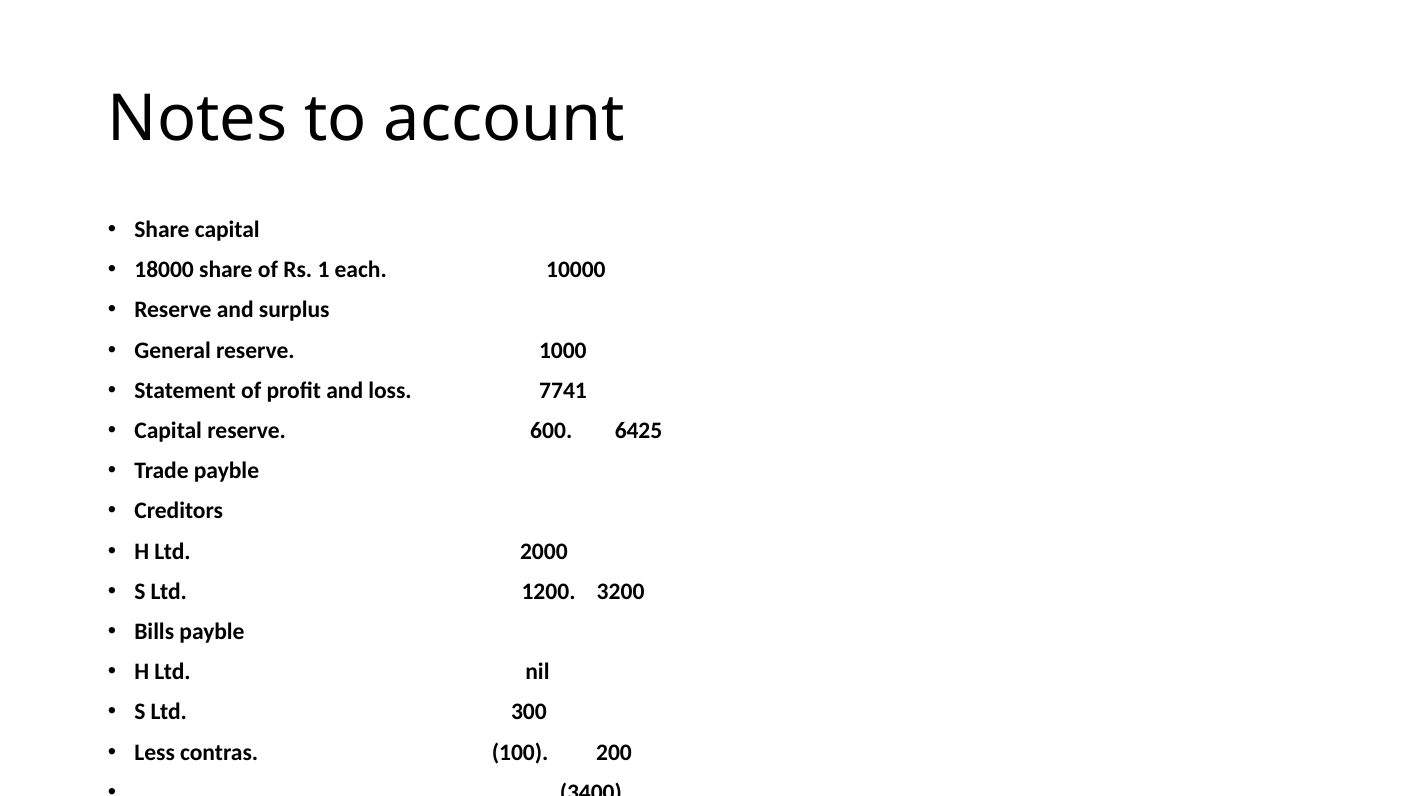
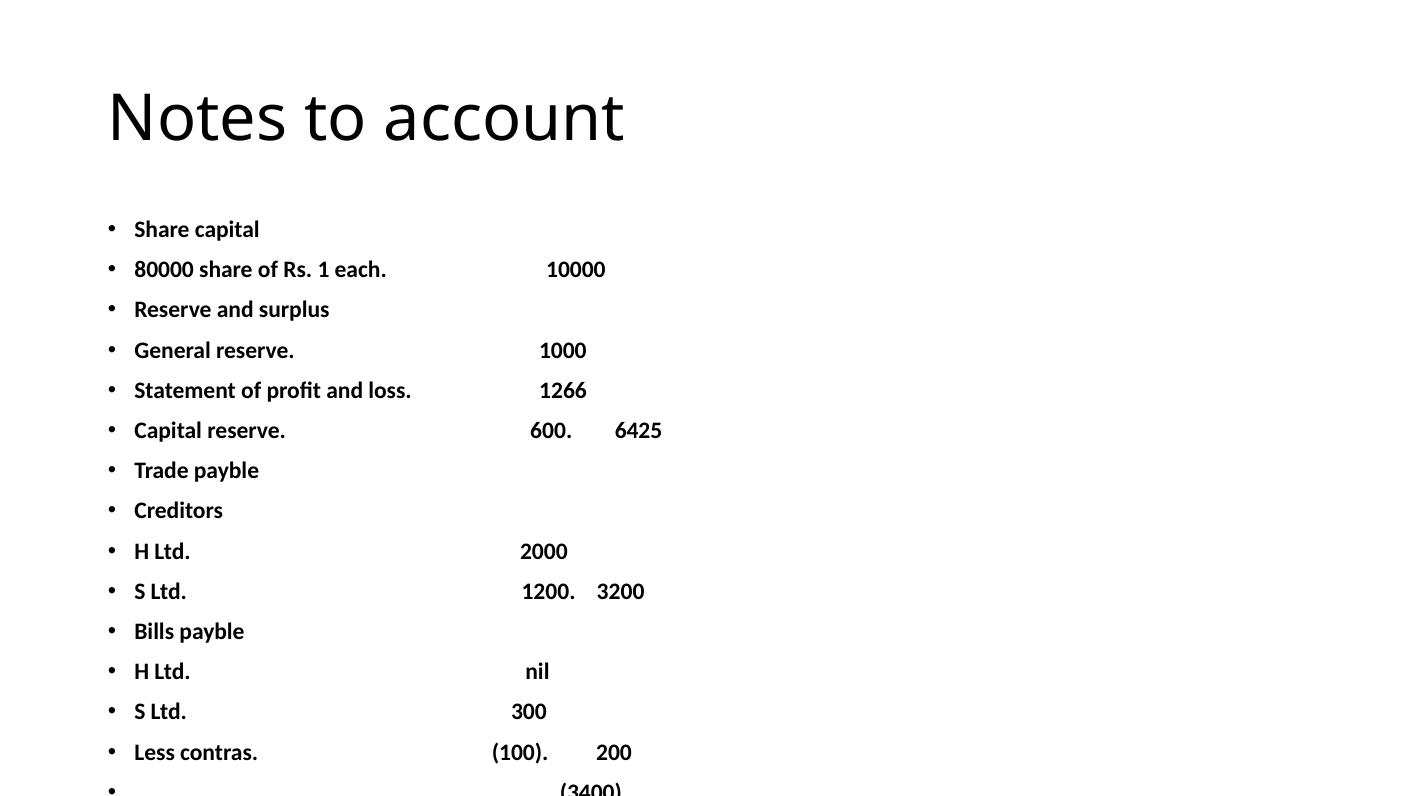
18000: 18000 -> 80000
7741: 7741 -> 1266
